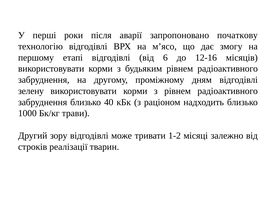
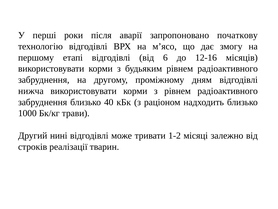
зелену: зелену -> нижча
зору: зору -> нині
